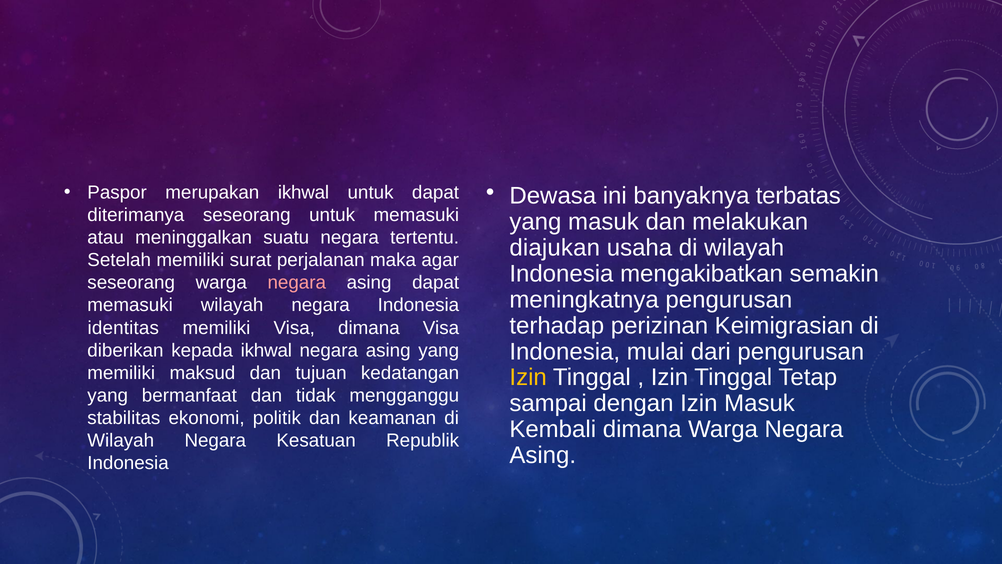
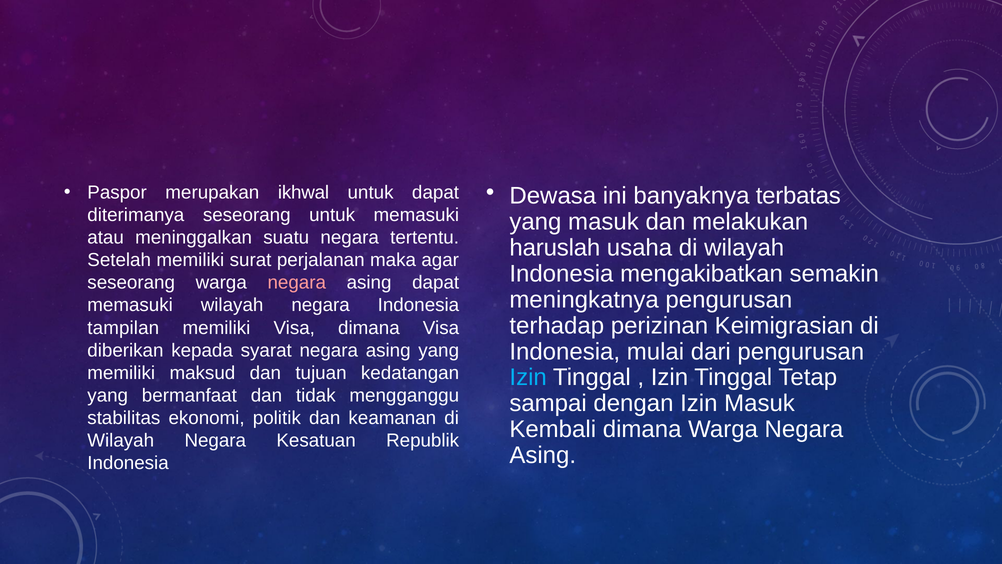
diajukan: diajukan -> haruslah
identitas: identitas -> tampilan
kepada ikhwal: ikhwal -> syarat
Izin at (528, 377) colour: yellow -> light blue
